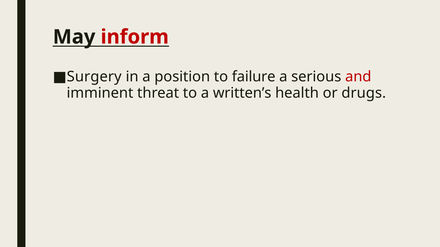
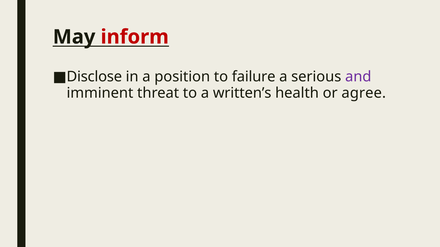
Surgery: Surgery -> Disclose
and colour: red -> purple
drugs: drugs -> agree
